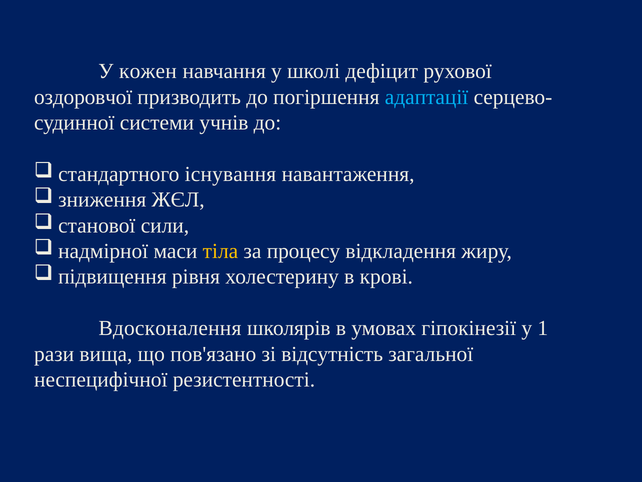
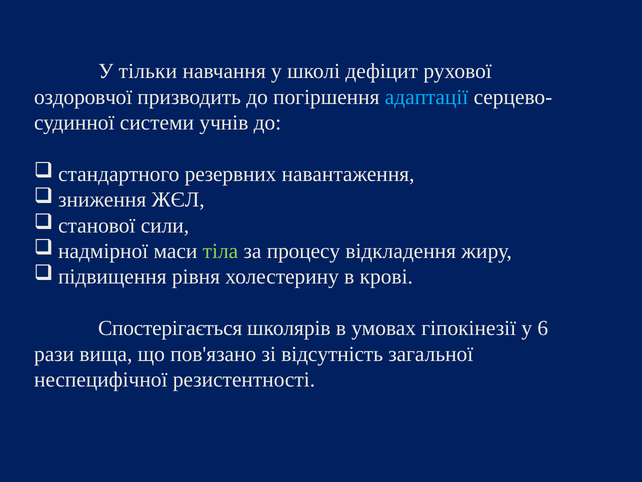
кожен: кожен -> тільки
існування: існування -> резервних
тіла colour: yellow -> light green
Вдосконалення: Вдосконалення -> Спостерігається
1: 1 -> 6
